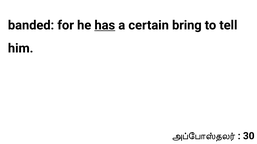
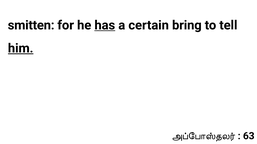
banded: banded -> smitten
him underline: none -> present
30: 30 -> 63
